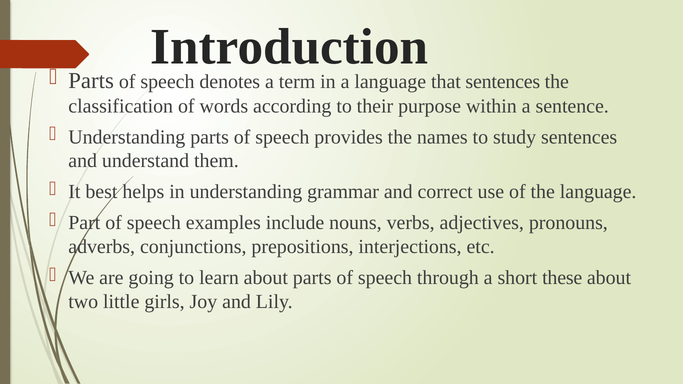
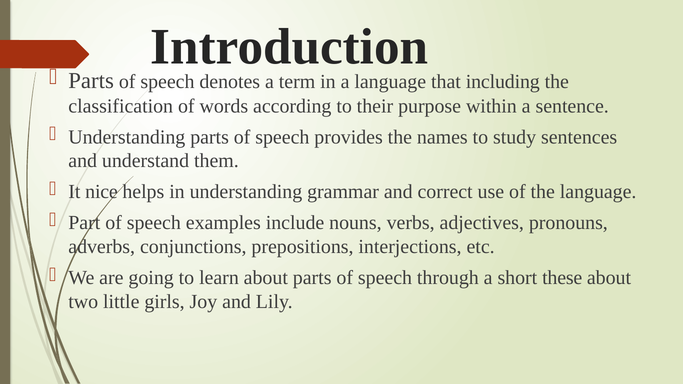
that sentences: sentences -> including
best: best -> nice
